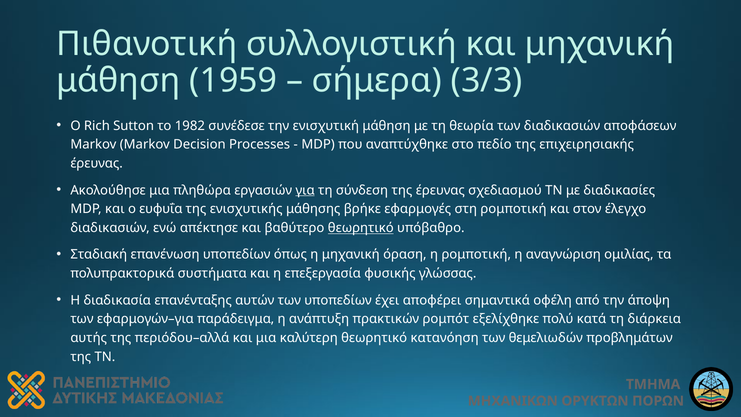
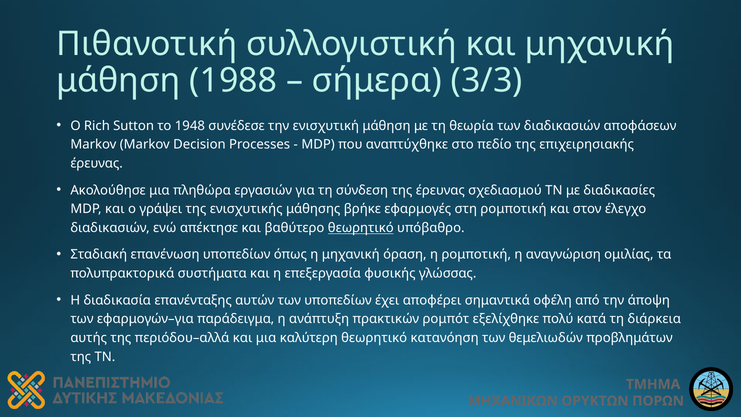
1959: 1959 -> 1988
1982: 1982 -> 1948
για underline: present -> none
ευφυΐα: ευφυΐα -> γράψει
